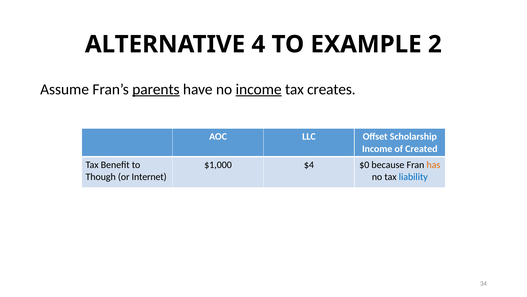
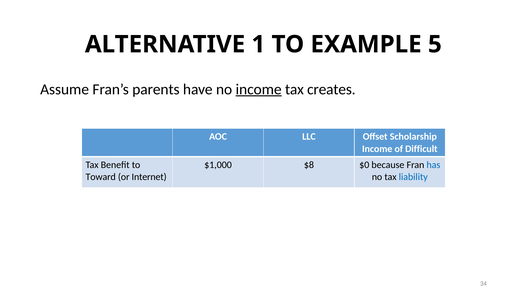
4: 4 -> 1
2: 2 -> 5
parents underline: present -> none
Created: Created -> Difficult
$4: $4 -> $8
has colour: orange -> blue
Though: Though -> Toward
